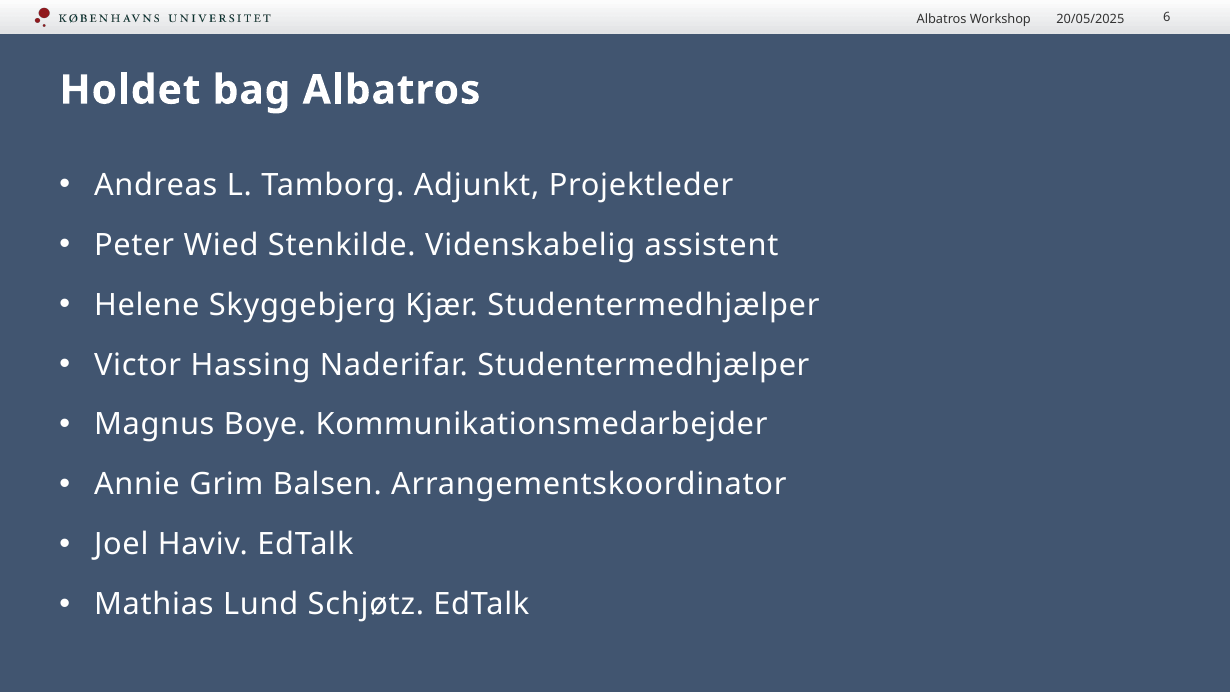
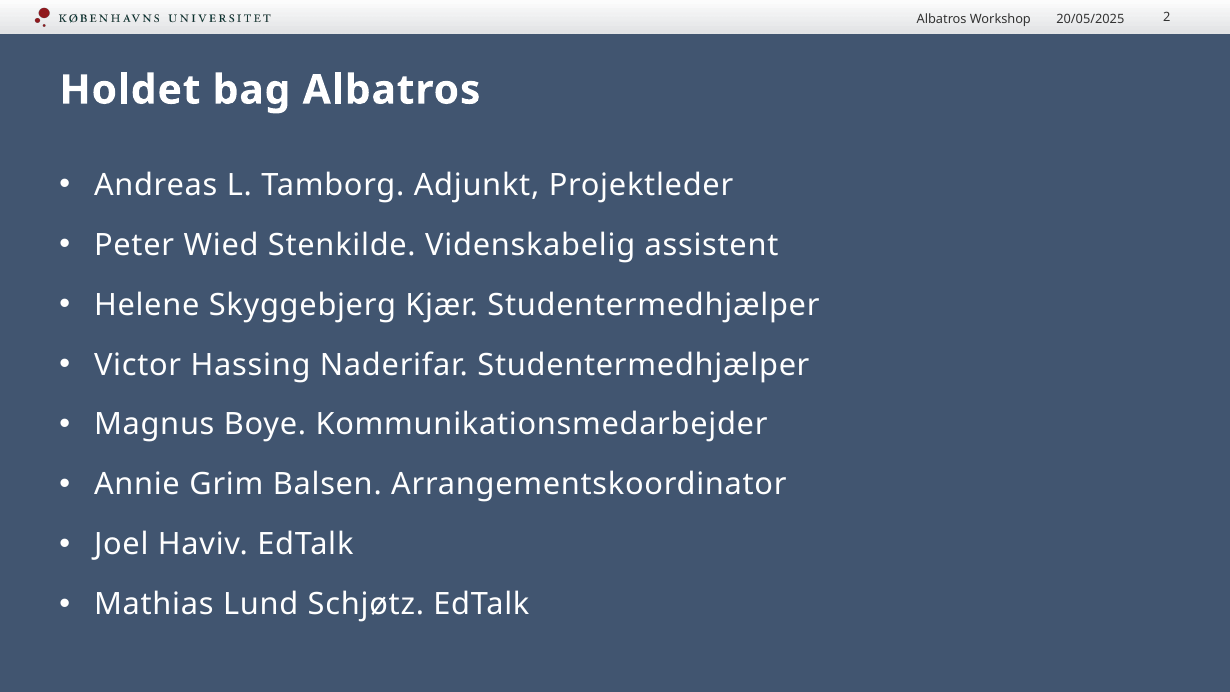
6: 6 -> 2
